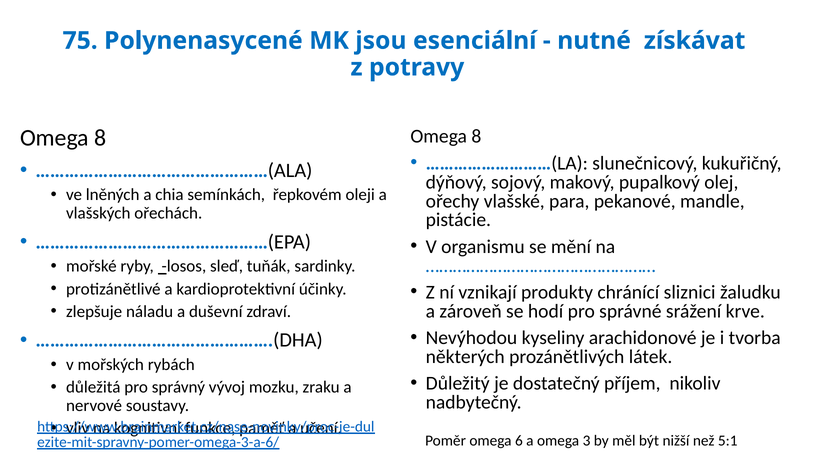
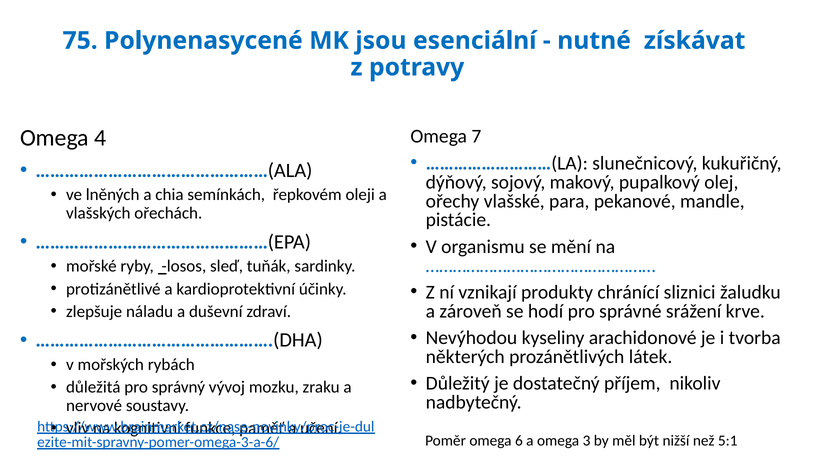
8 at (100, 138): 8 -> 4
8 at (476, 137): 8 -> 7
